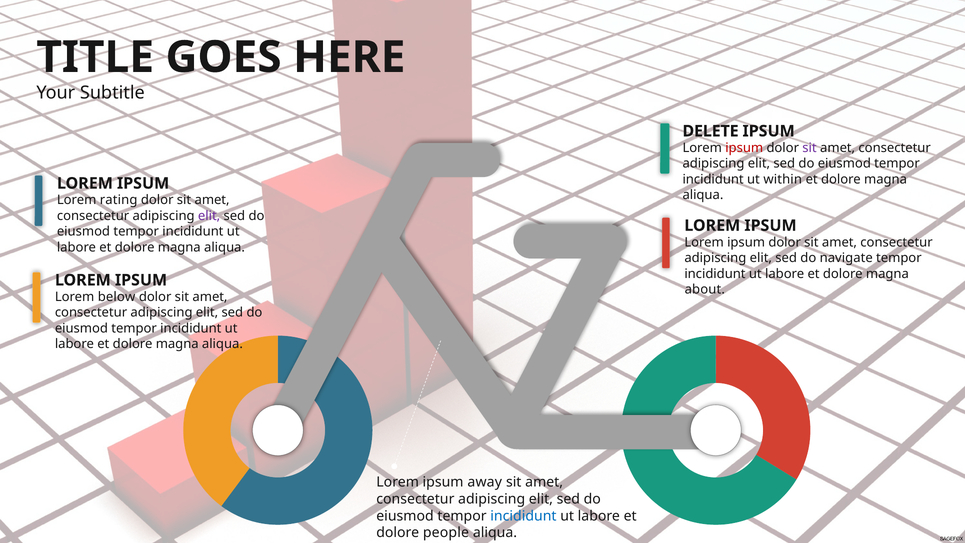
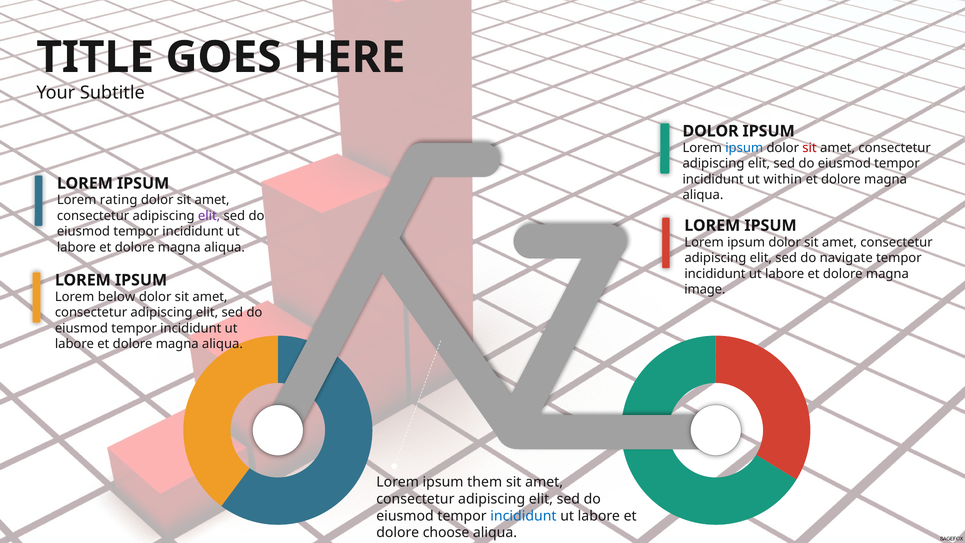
DELETE at (711, 131): DELETE -> DOLOR
ipsum at (744, 148) colour: red -> blue
sit at (810, 148) colour: purple -> red
about: about -> image
away: away -> them
people: people -> choose
